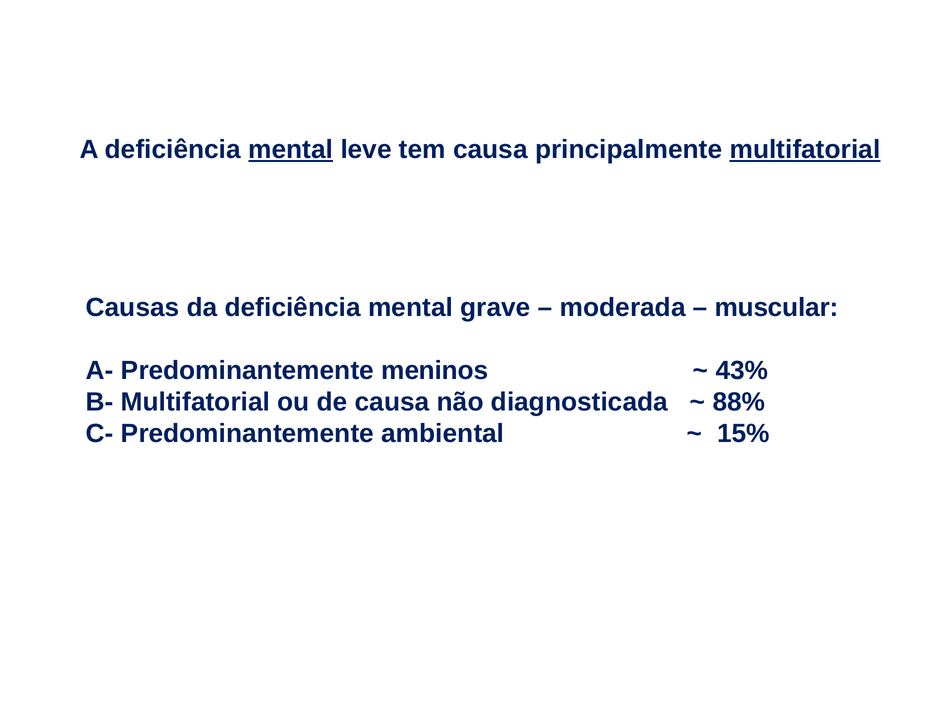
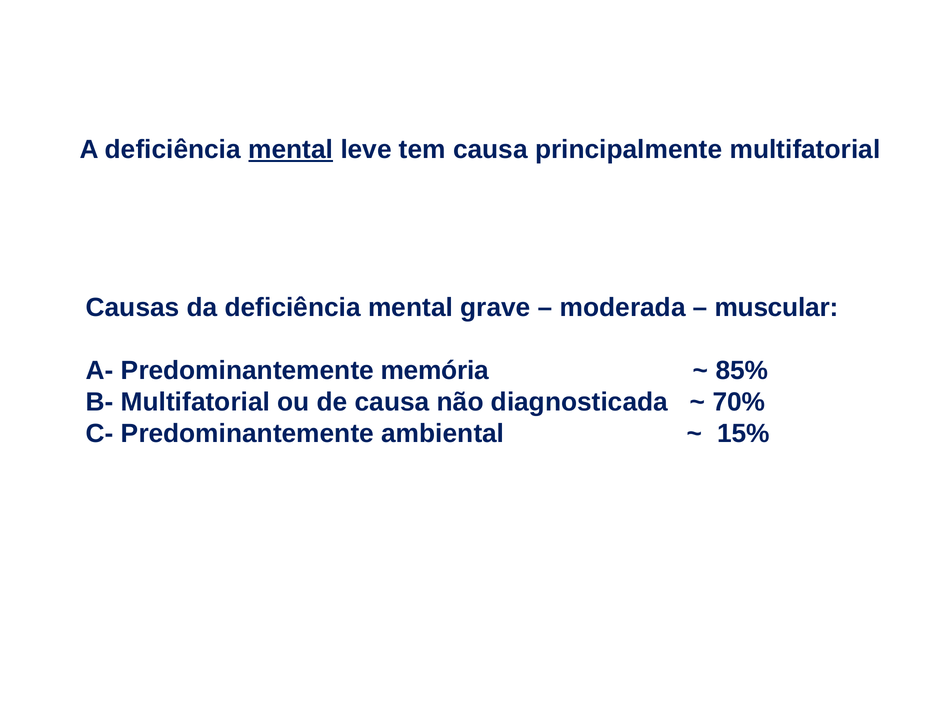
multifatorial at (805, 150) underline: present -> none
meninos: meninos -> memória
43%: 43% -> 85%
88%: 88% -> 70%
